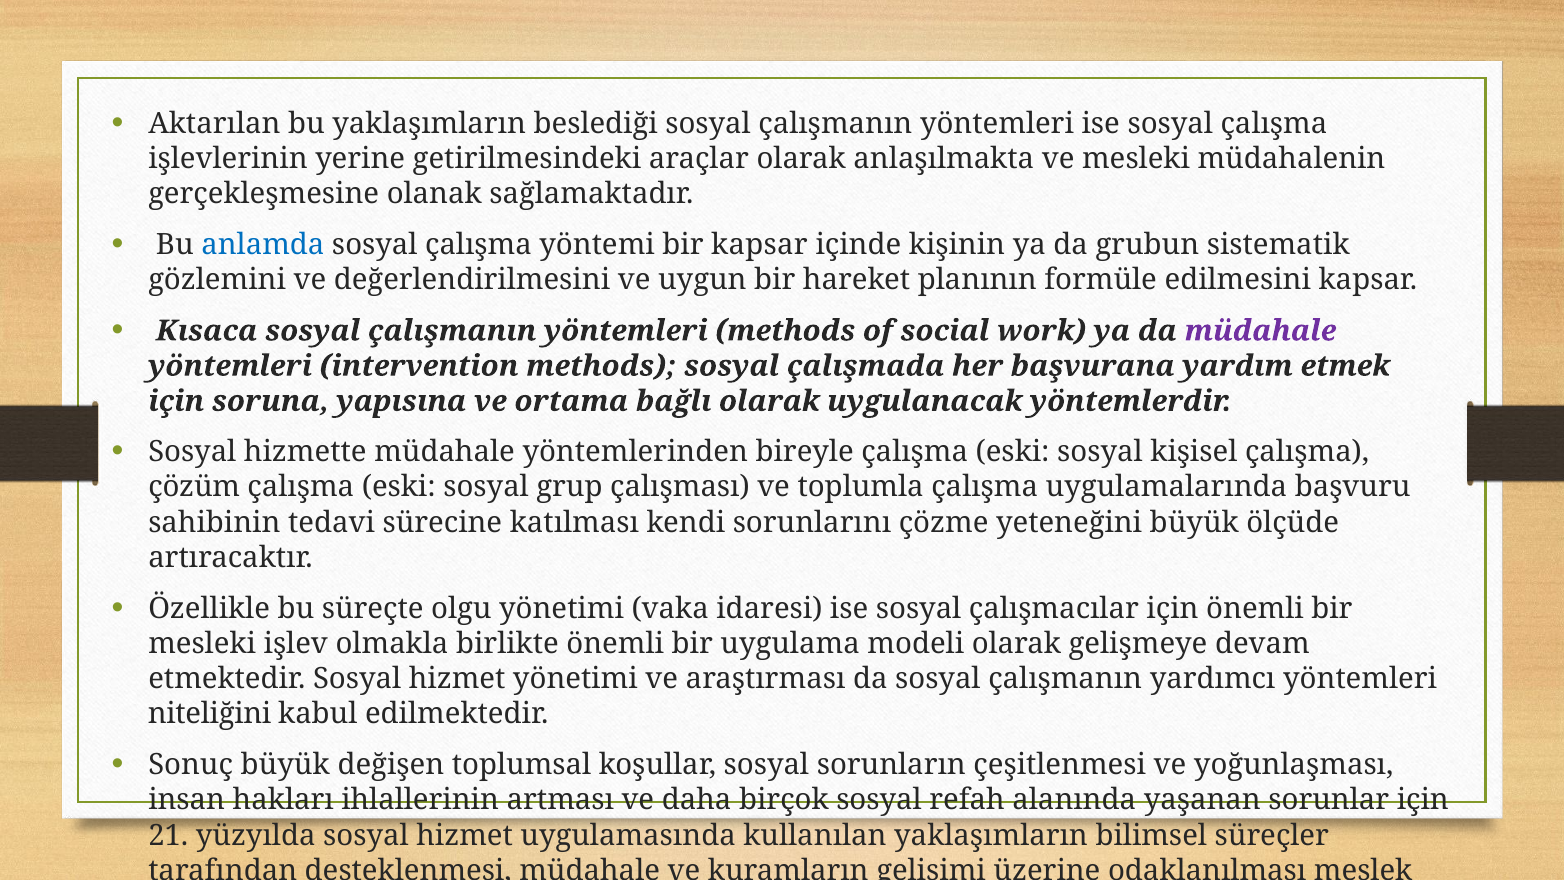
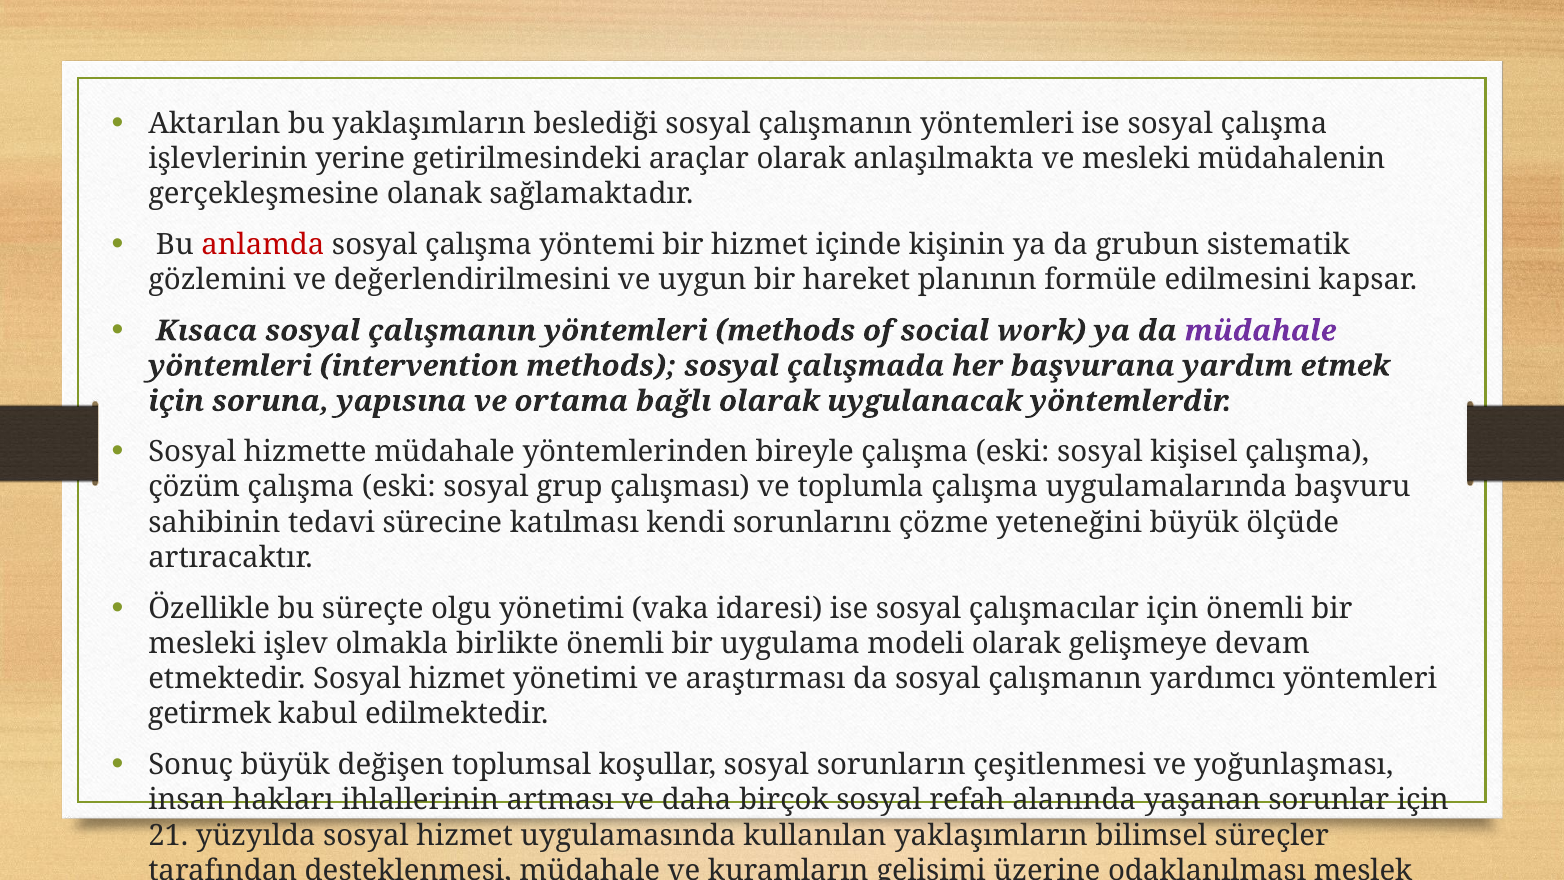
anlamda colour: blue -> red
bir kapsar: kapsar -> hizmet
niteliğini: niteliğini -> getirmek
